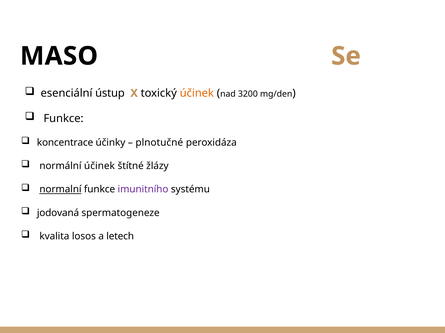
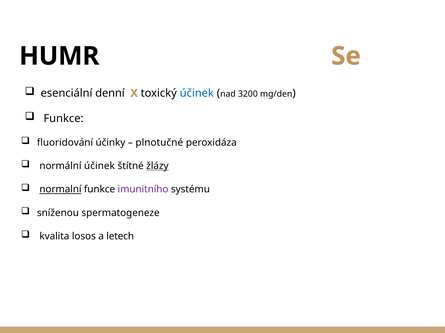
MASO: MASO -> HUMR
ústup: ústup -> denní
účinek at (197, 93) colour: orange -> blue
koncentrace: koncentrace -> fluoridování
žlázy underline: none -> present
jodovaná: jodovaná -> sníženou
